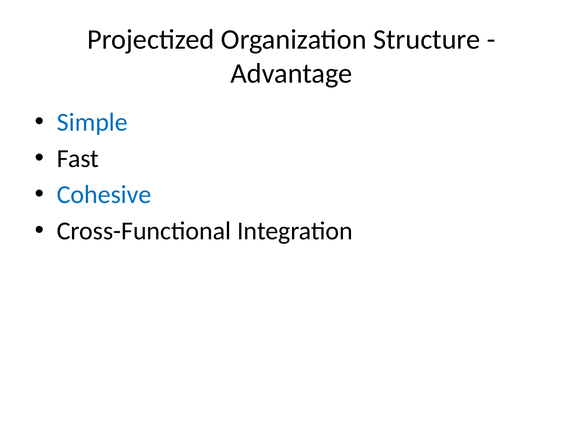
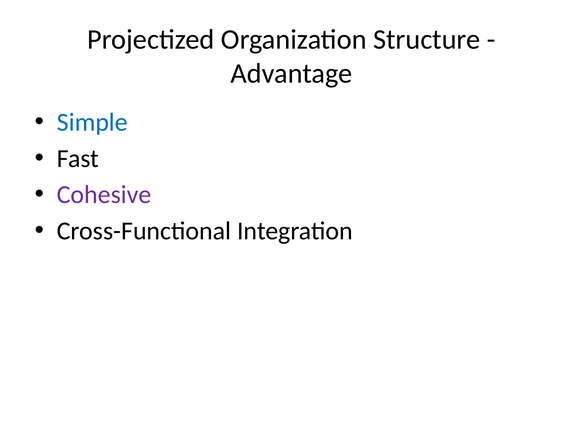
Cohesive colour: blue -> purple
